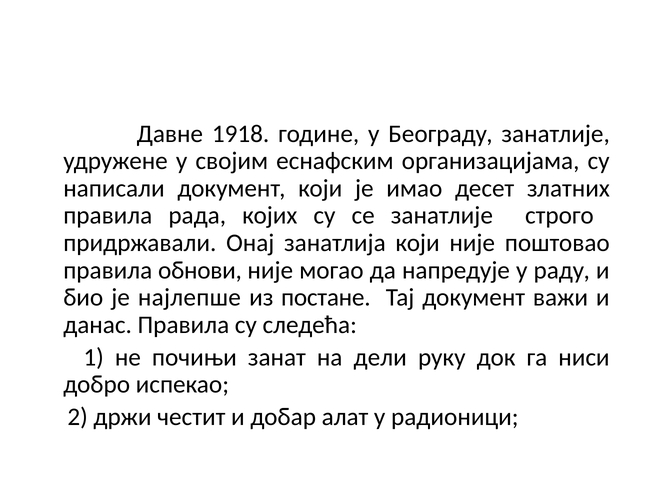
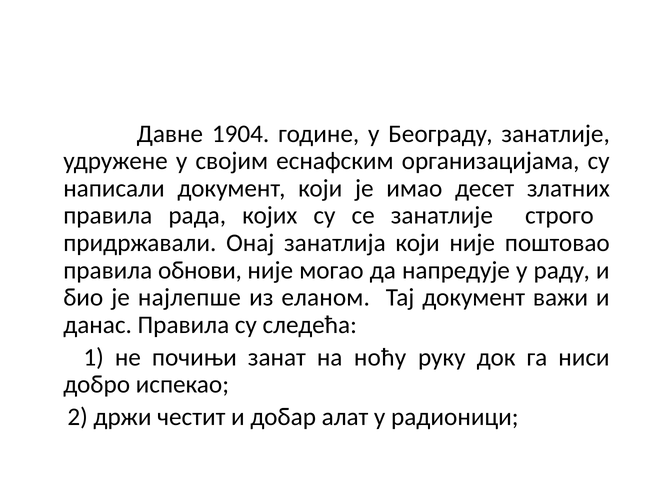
1918: 1918 -> 1904
постане: постане -> еланом
дели: дели -> ноћу
